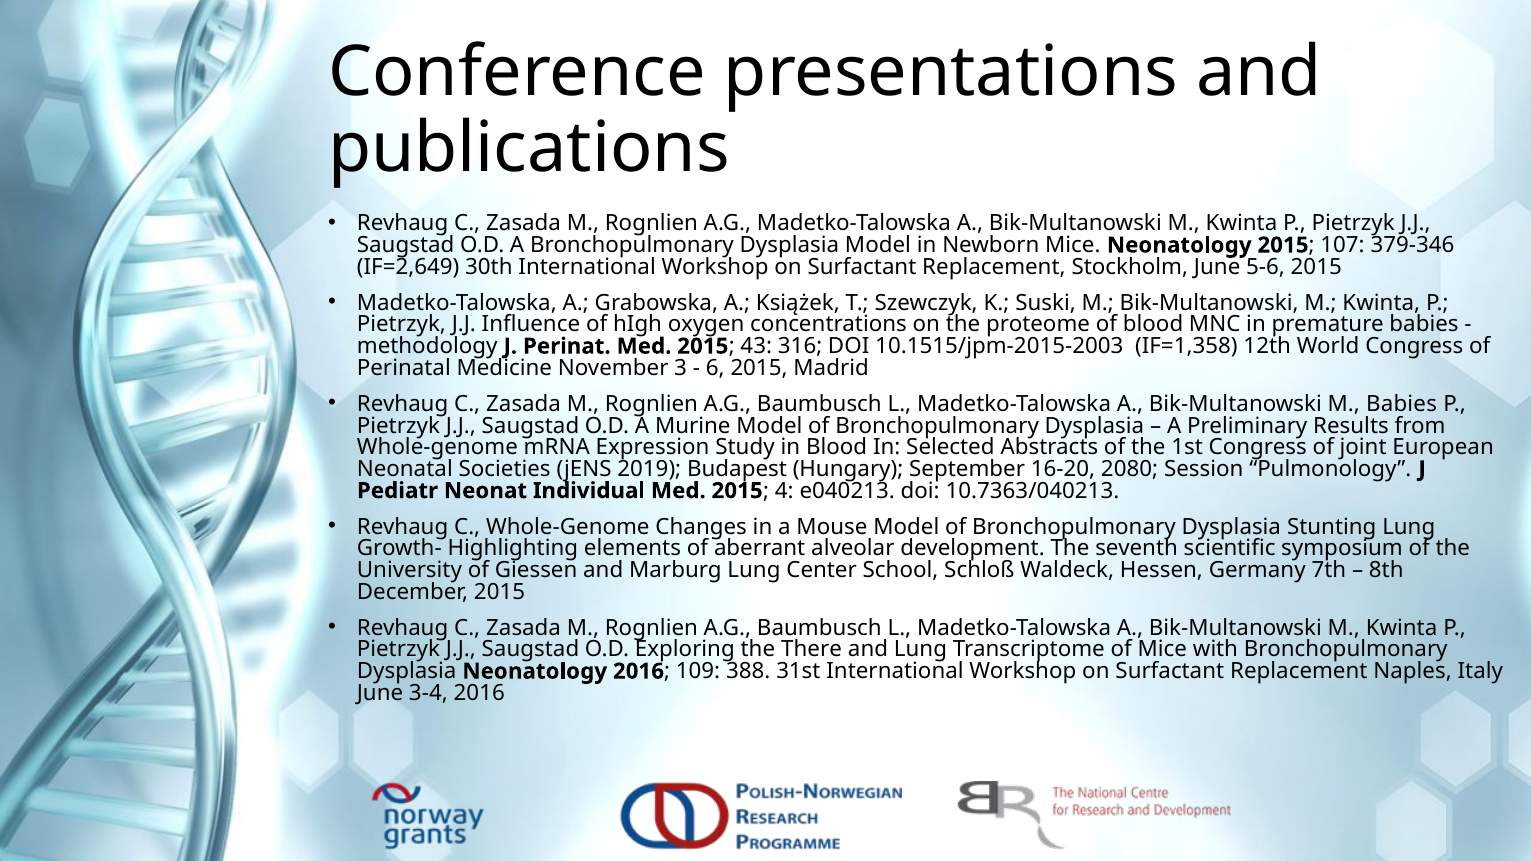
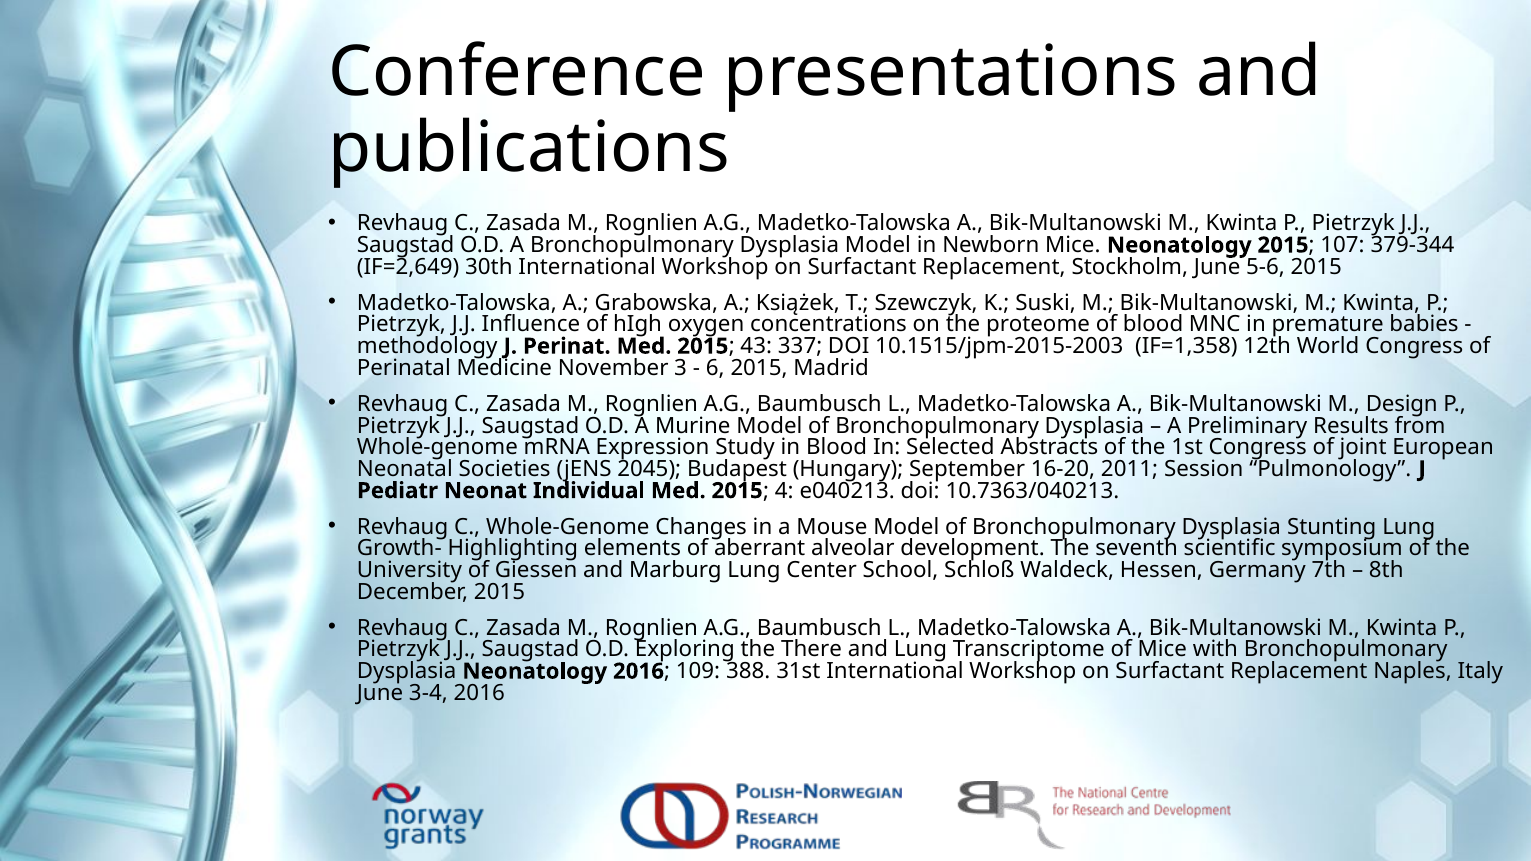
379-346: 379-346 -> 379-344
316: 316 -> 337
M Babies: Babies -> Design
2019: 2019 -> 2045
2080: 2080 -> 2011
